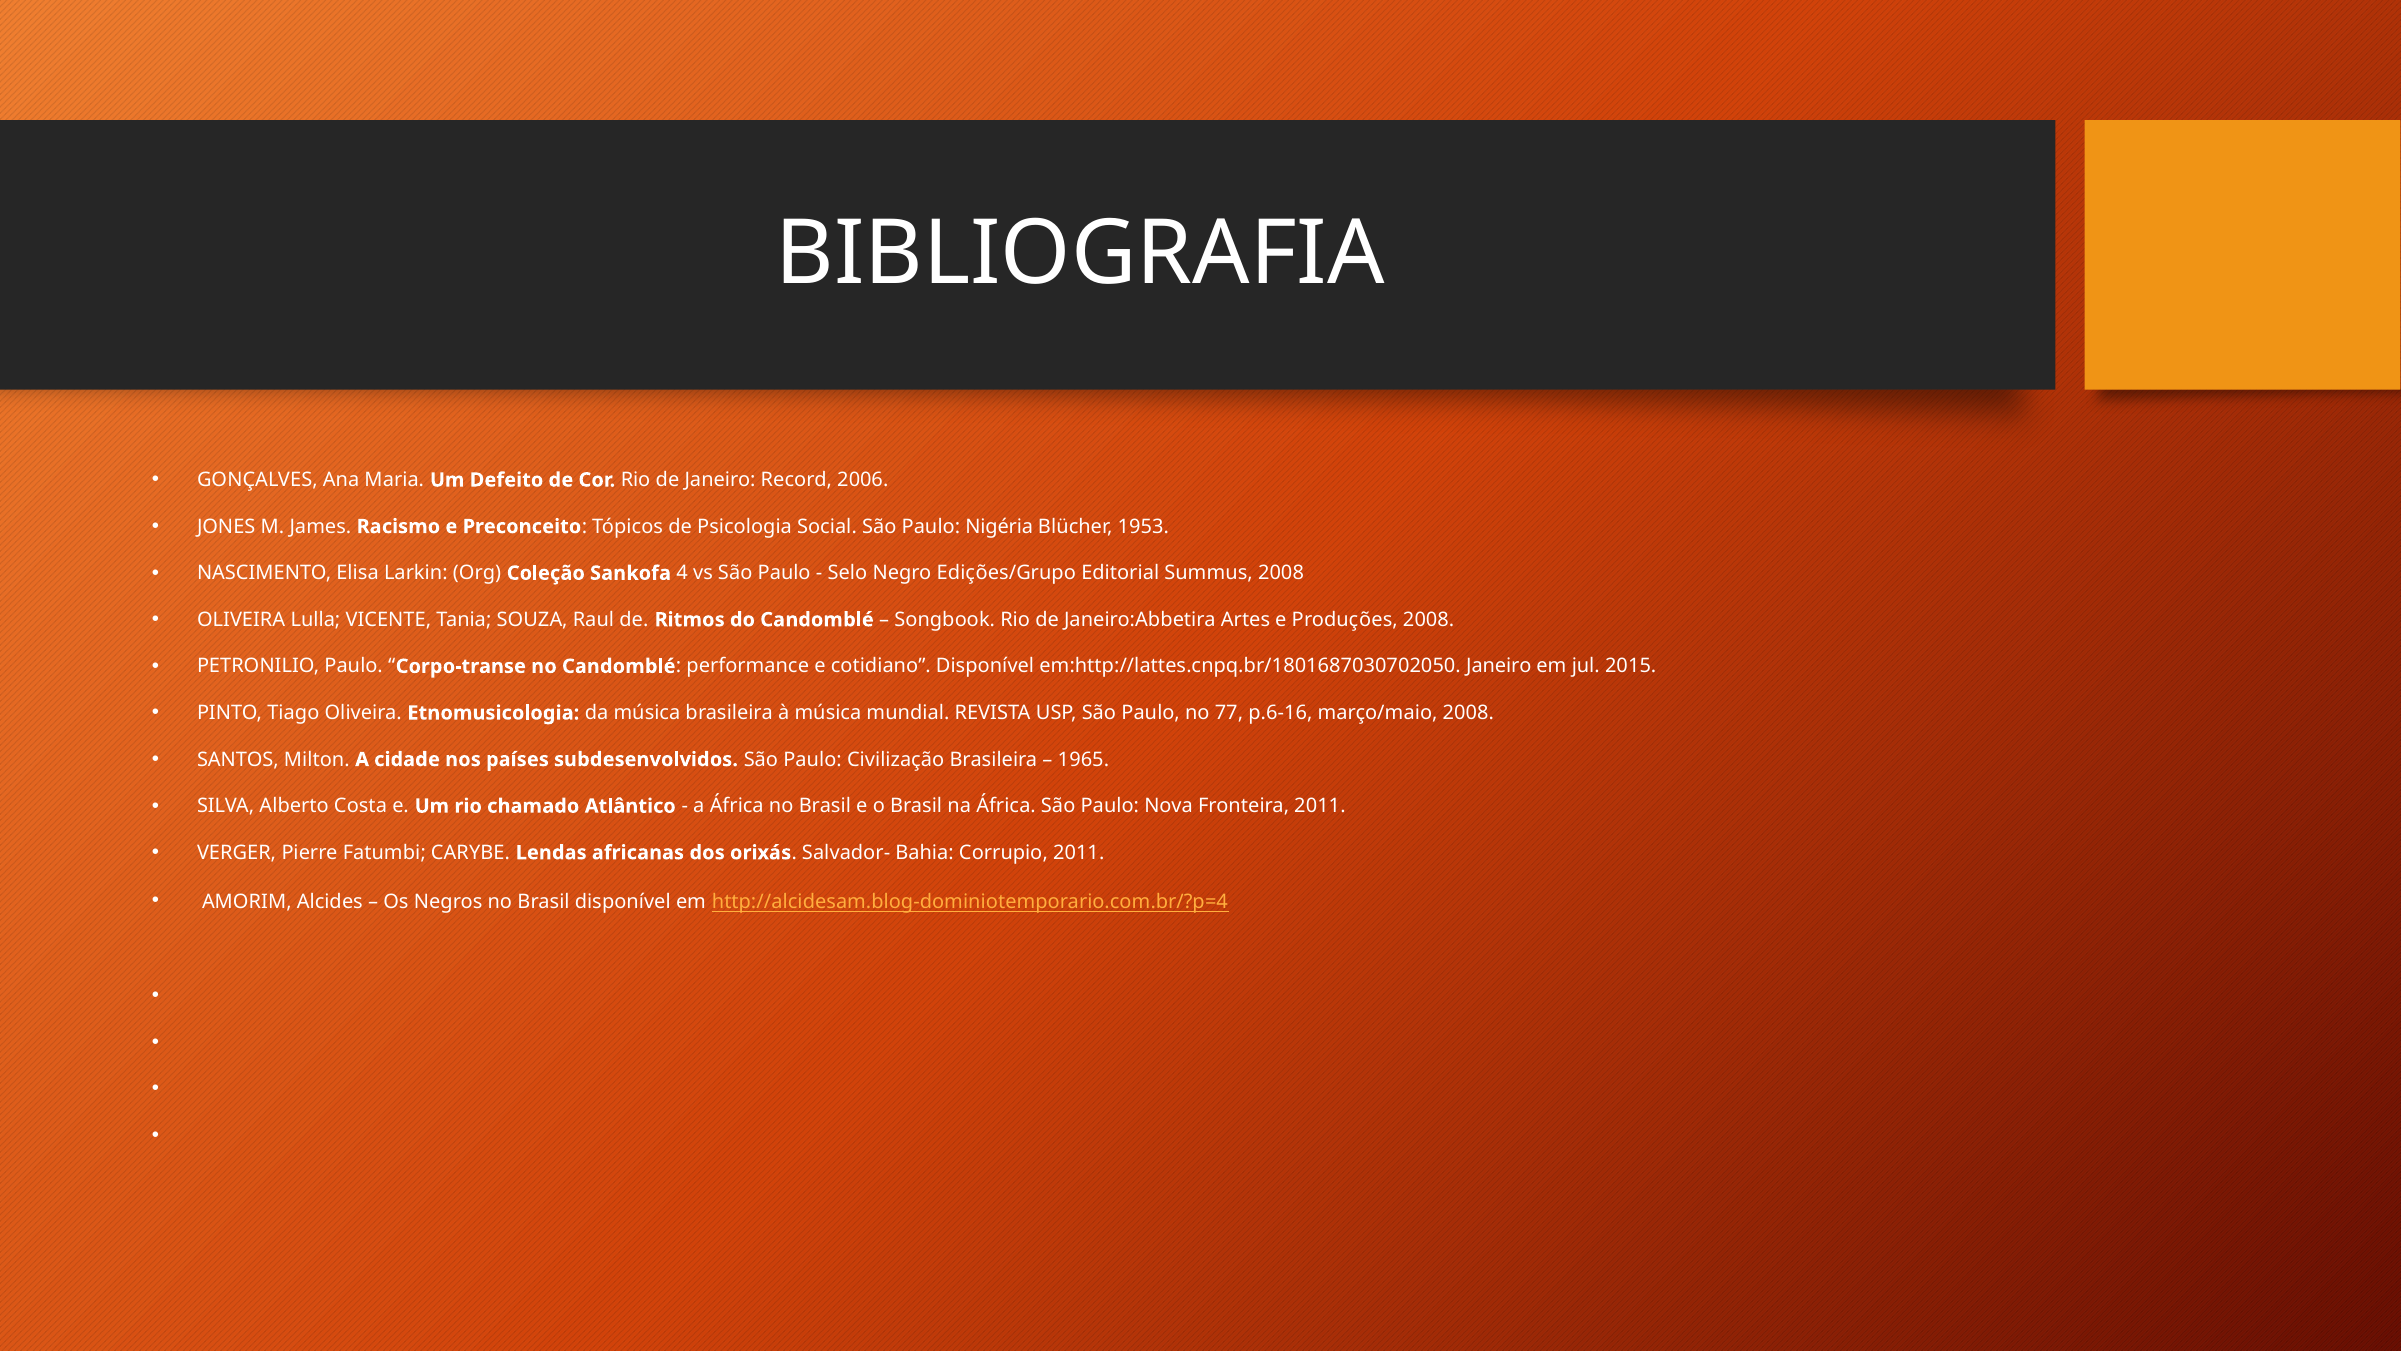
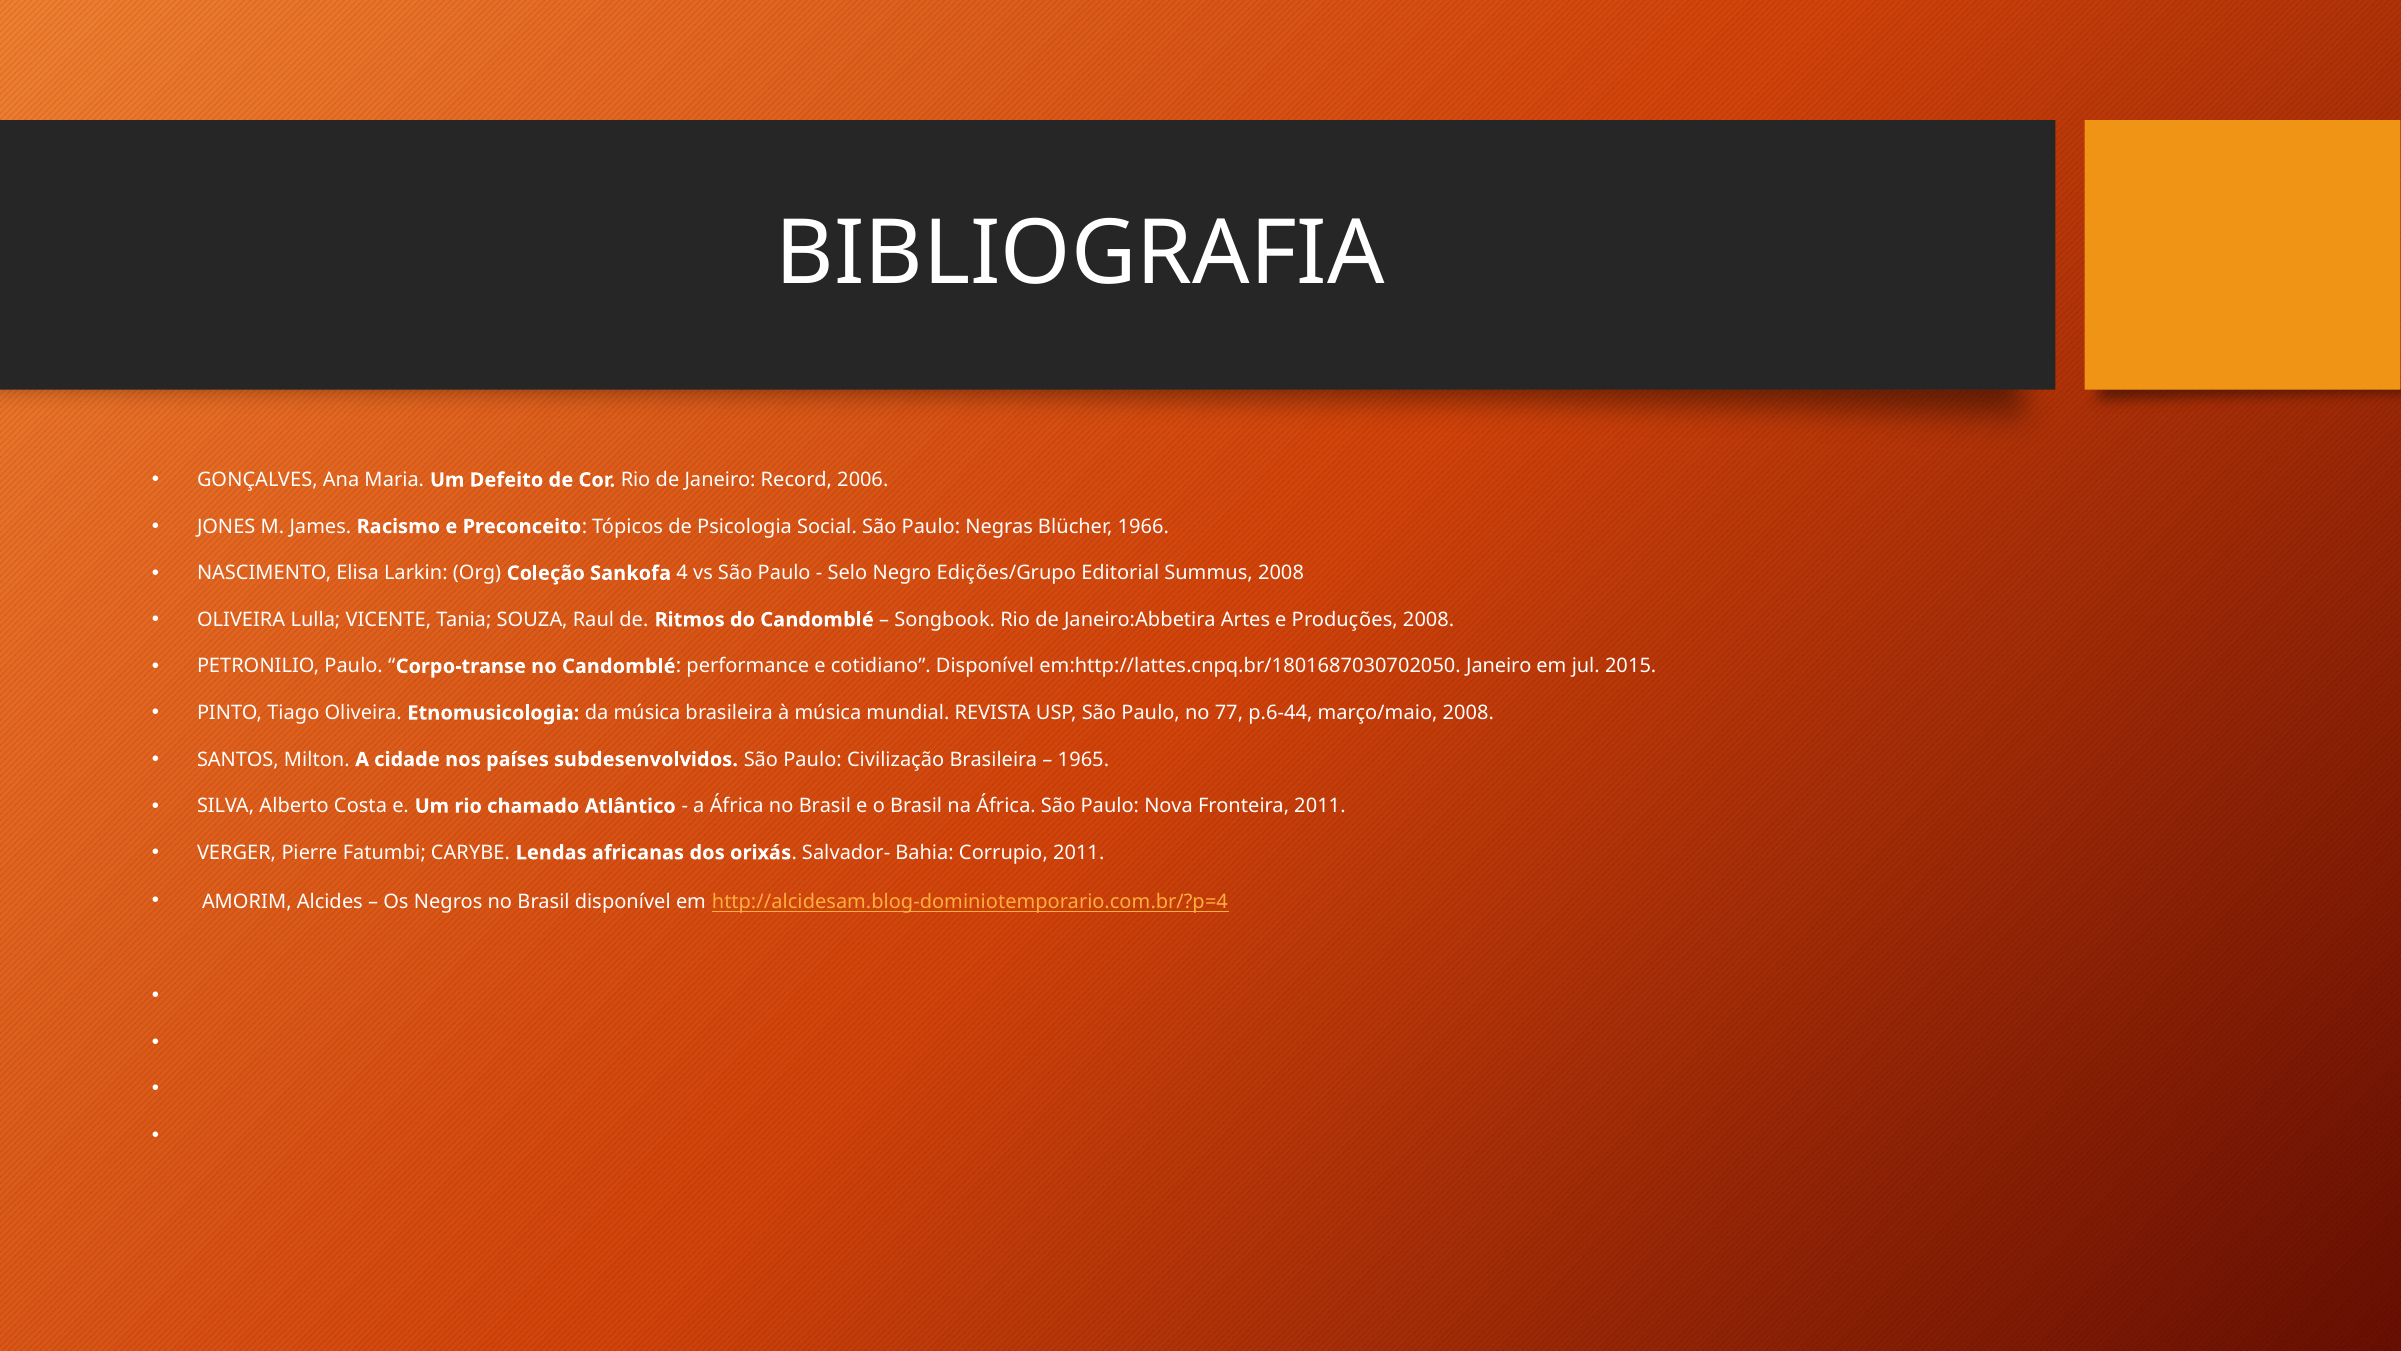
Nigéria: Nigéria -> Negras
1953: 1953 -> 1966
p.6-16: p.6-16 -> p.6-44
